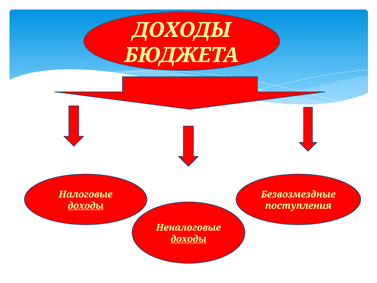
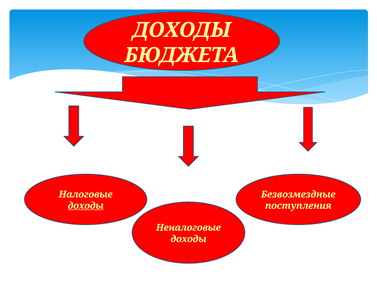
доходы at (189, 239) underline: present -> none
